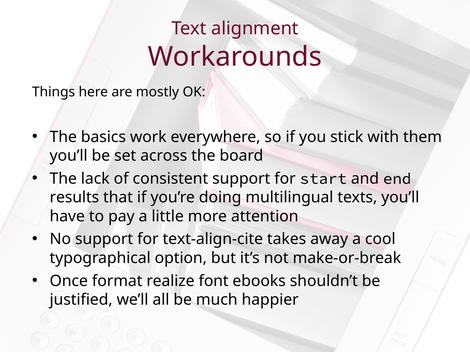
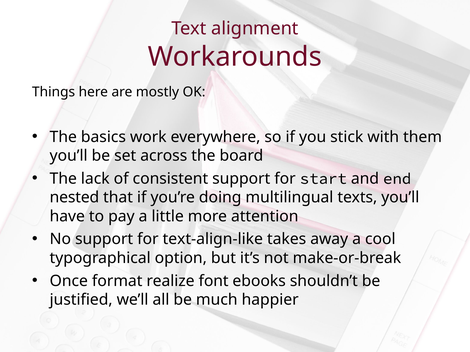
results: results -> nested
text-align-cite: text-align-cite -> text-align-like
